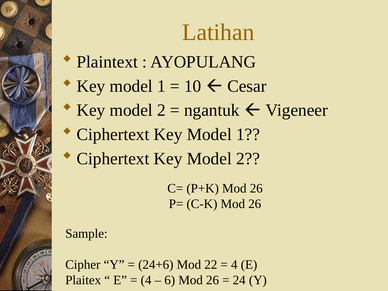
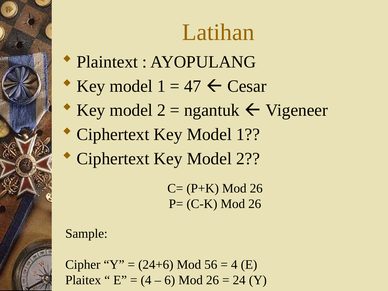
10: 10 -> 47
22: 22 -> 56
